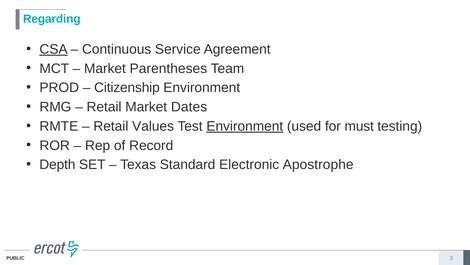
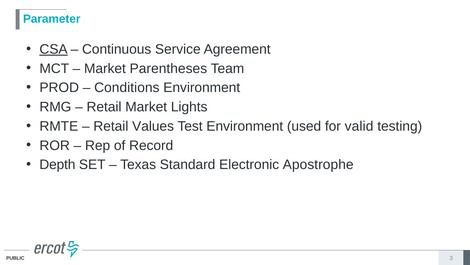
Regarding: Regarding -> Parameter
Citizenship: Citizenship -> Conditions
Dates: Dates -> Lights
Environment at (245, 126) underline: present -> none
must: must -> valid
